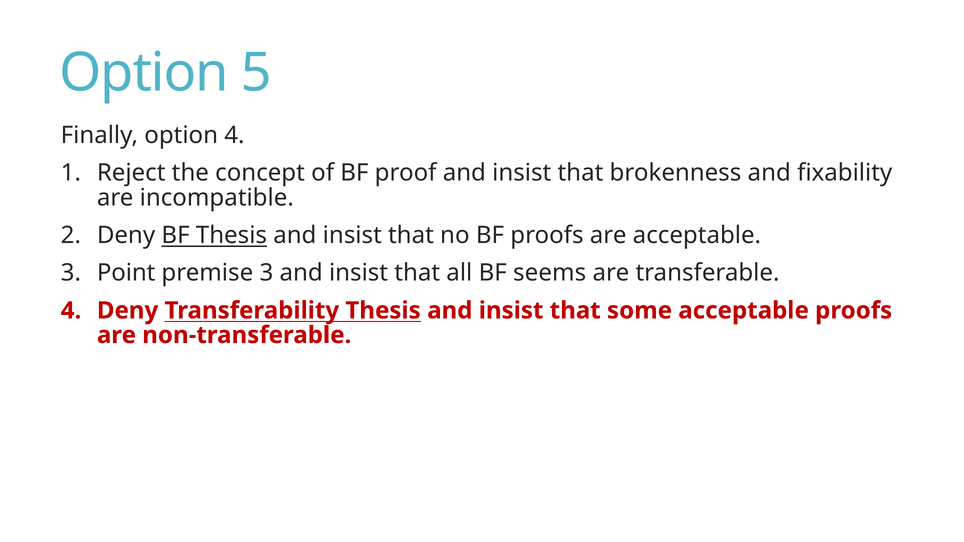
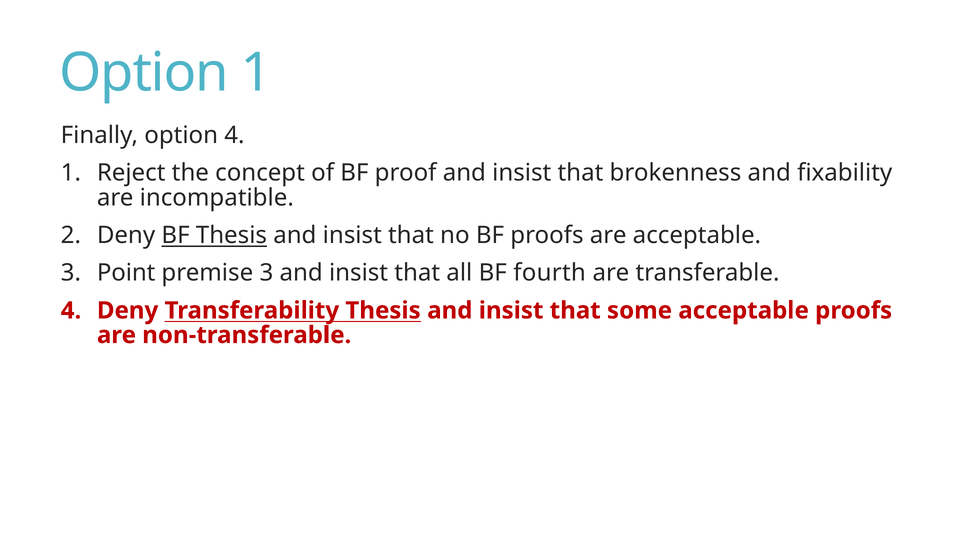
Option 5: 5 -> 1
seems: seems -> fourth
